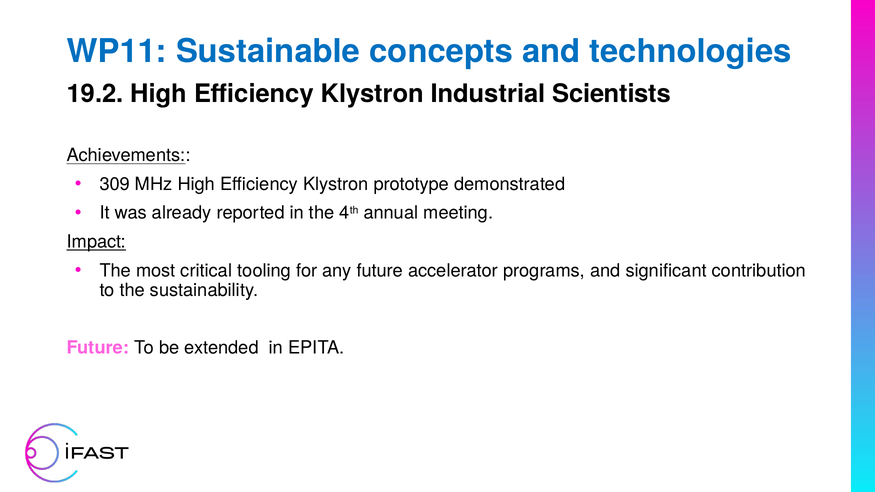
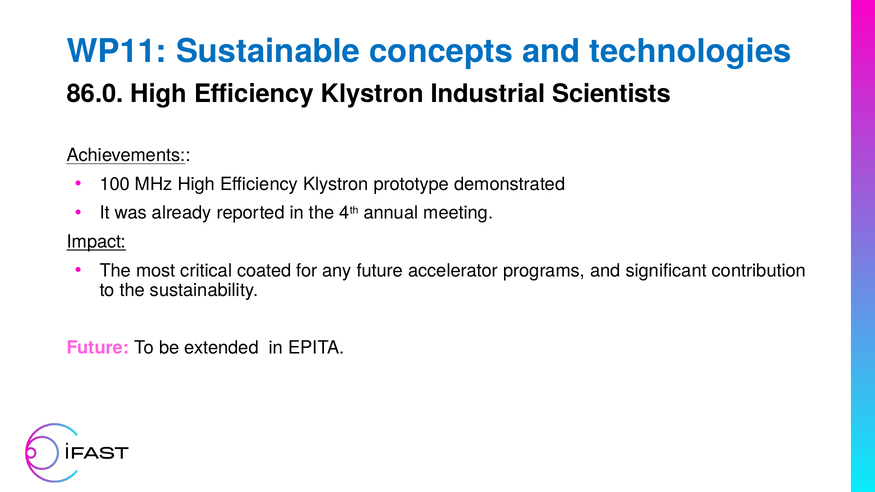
19.2: 19.2 -> 86.0
309: 309 -> 100
tooling: tooling -> coated
